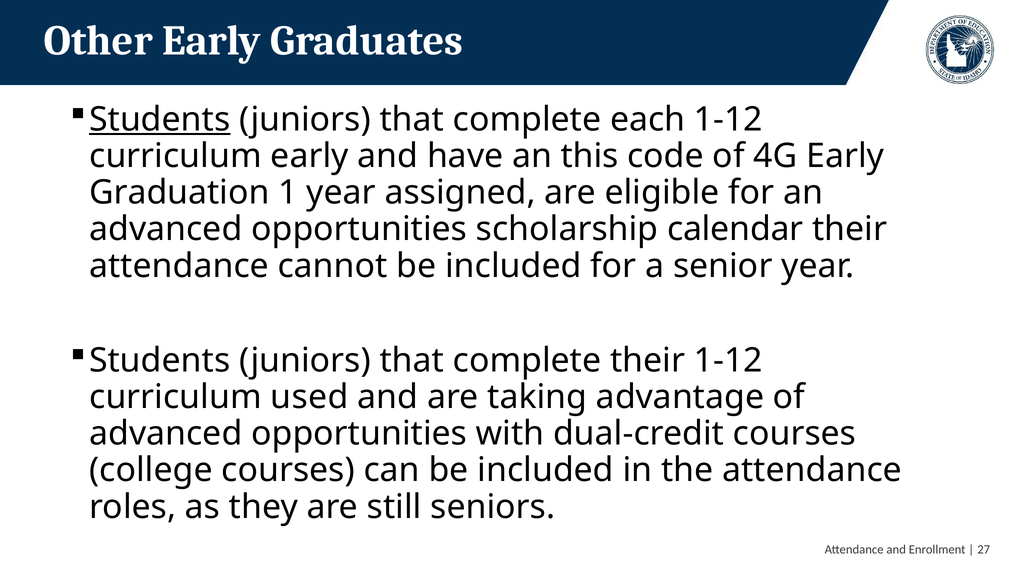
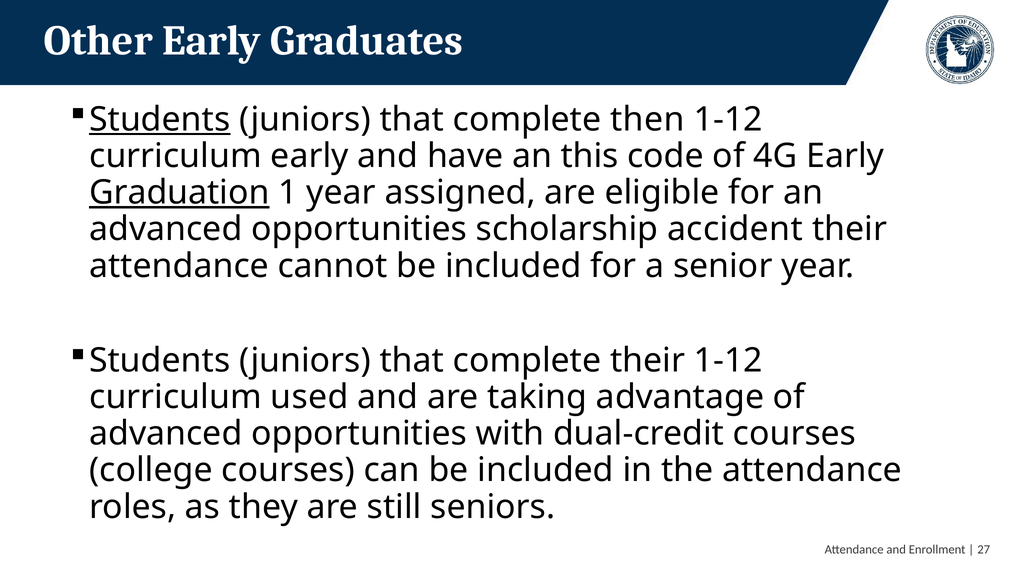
each: each -> then
Graduation underline: none -> present
calendar: calendar -> accident
